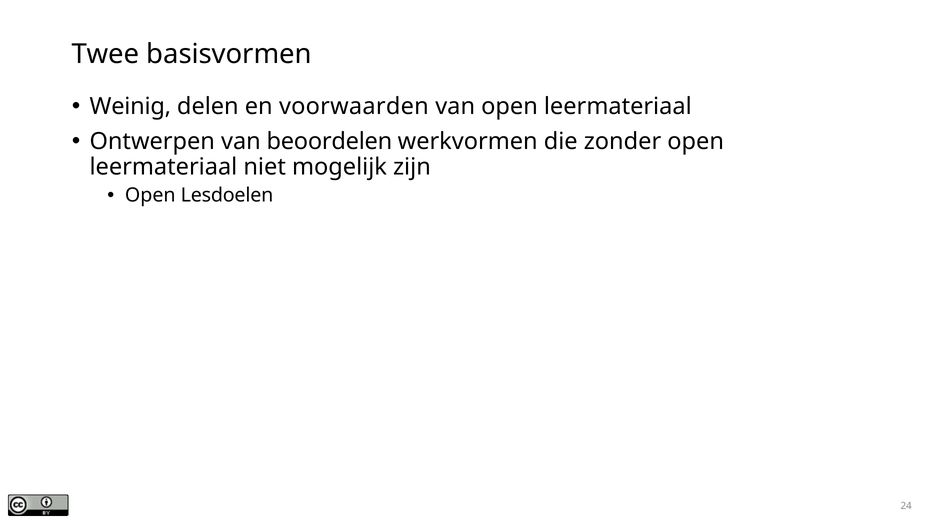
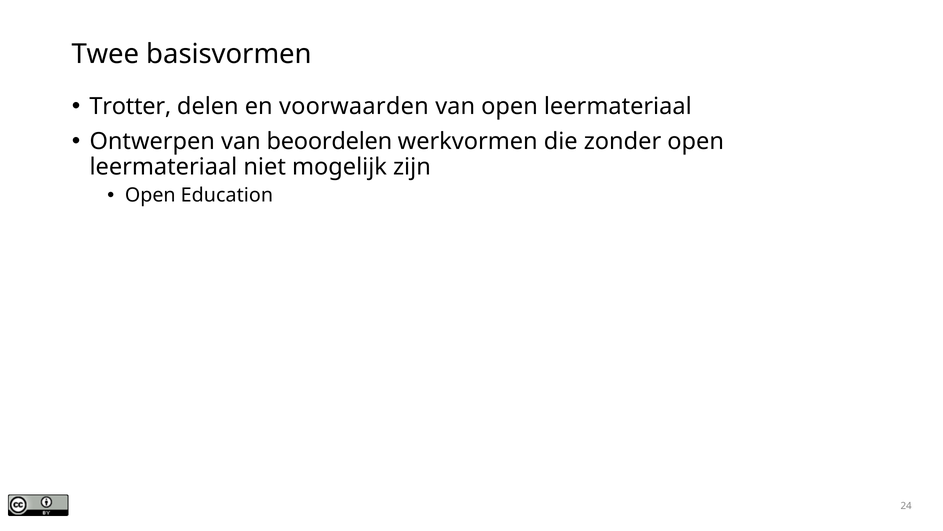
Weinig: Weinig -> Trotter
Lesdoelen: Lesdoelen -> Education
